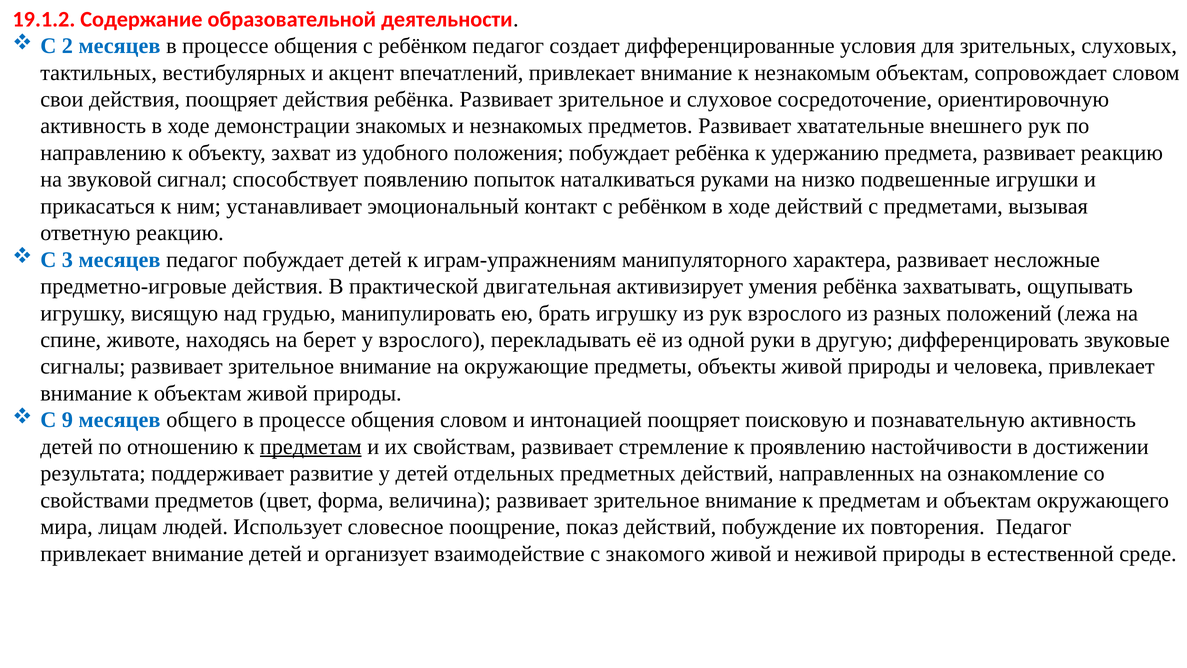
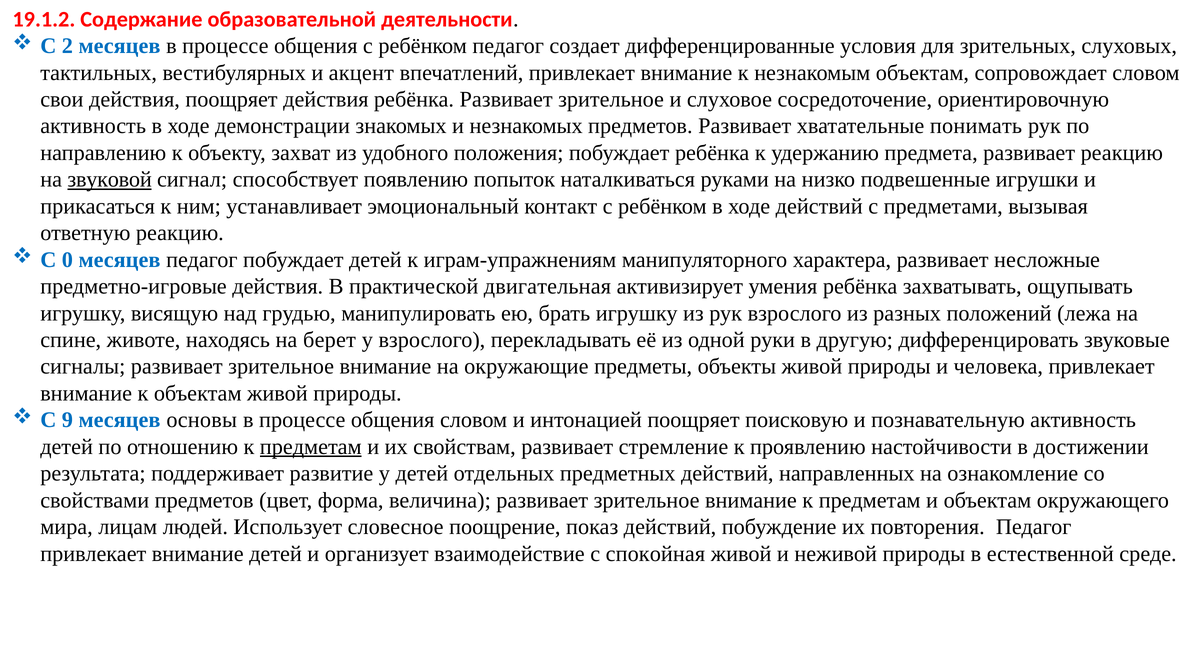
внешнего: внешнего -> понимать
звуковой underline: none -> present
3: 3 -> 0
общего: общего -> основы
знакомого: знакомого -> спокойная
